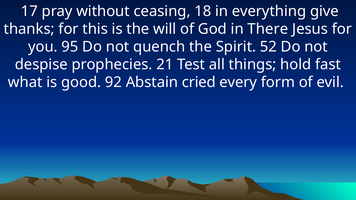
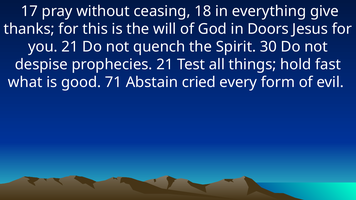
There: There -> Doors
you 95: 95 -> 21
52: 52 -> 30
92: 92 -> 71
